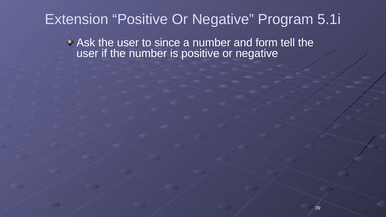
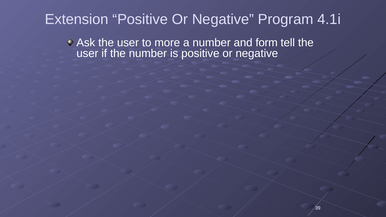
5.1i: 5.1i -> 4.1i
since: since -> more
